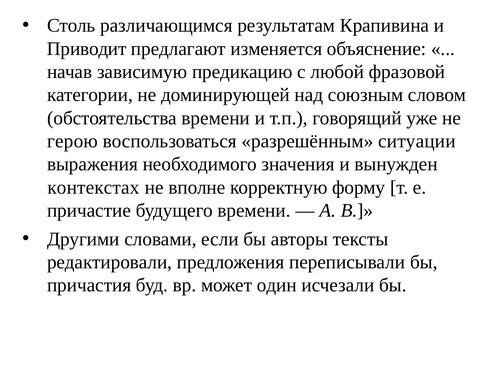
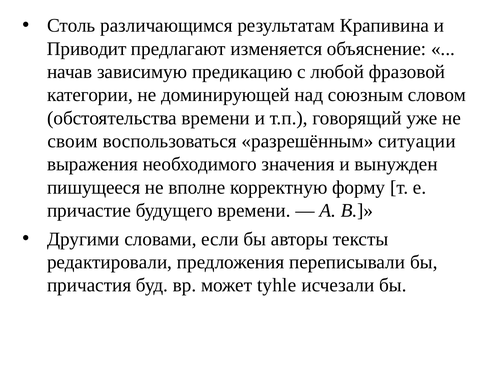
герою: герою -> своим
контекстах: контекстах -> пишущееся
один: один -> tyhle
